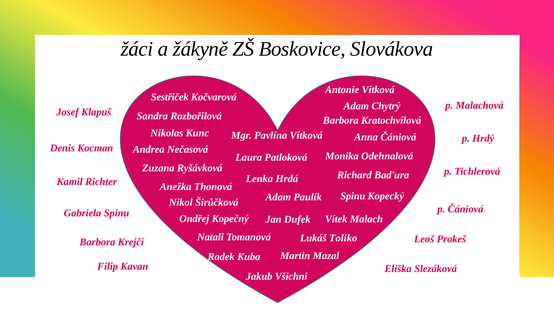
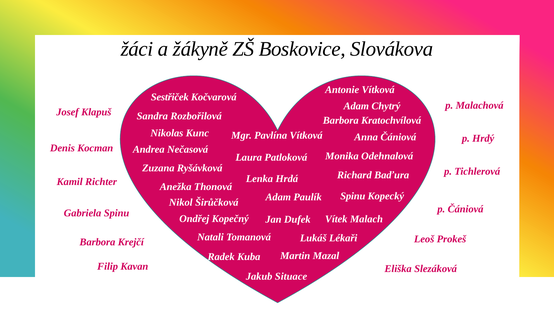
Toliko: Toliko -> Lékaři
Všichni: Všichni -> Situace
